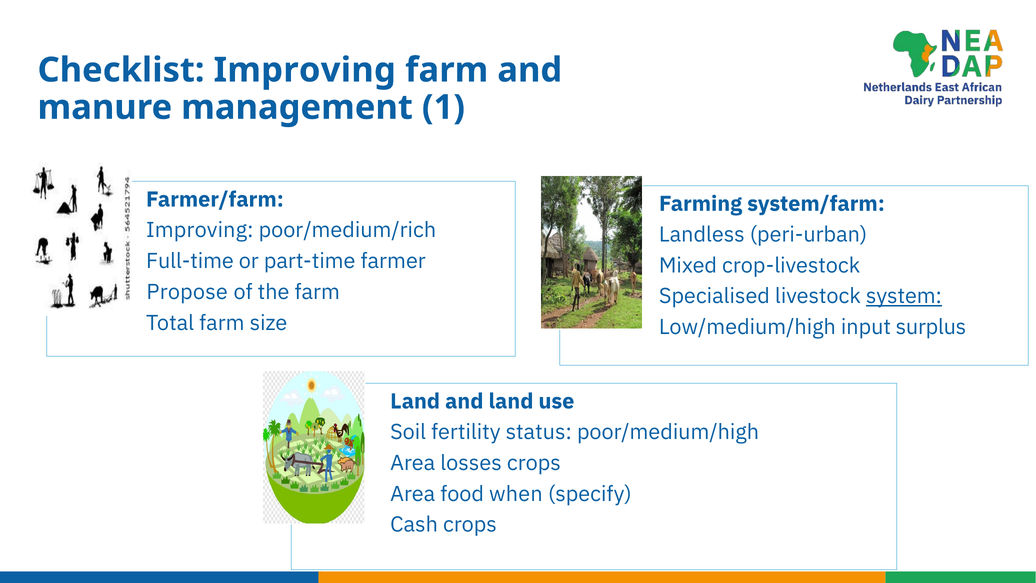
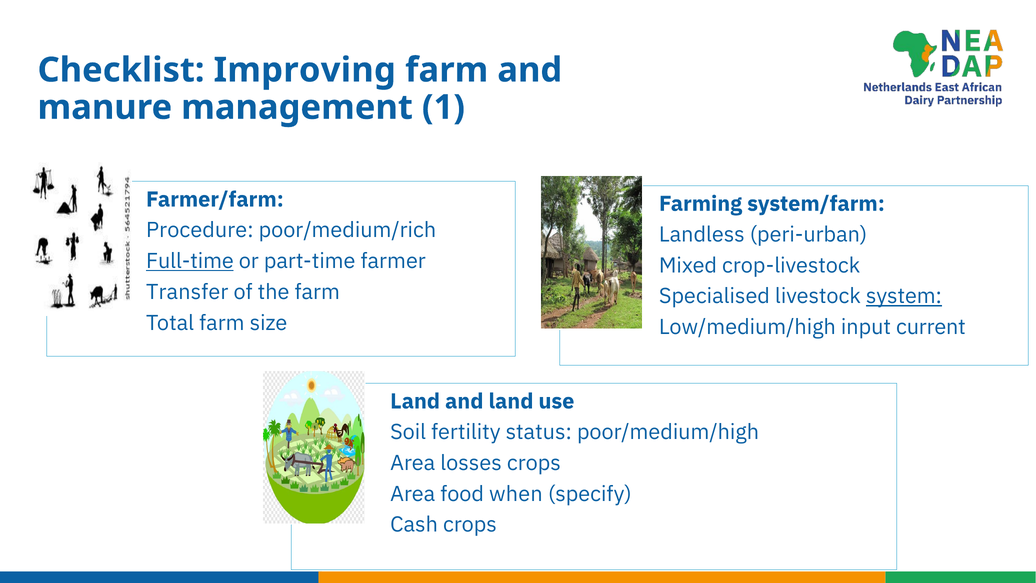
Improving at (200, 230): Improving -> Procedure
Full-time underline: none -> present
Propose: Propose -> Transfer
surplus: surplus -> current
